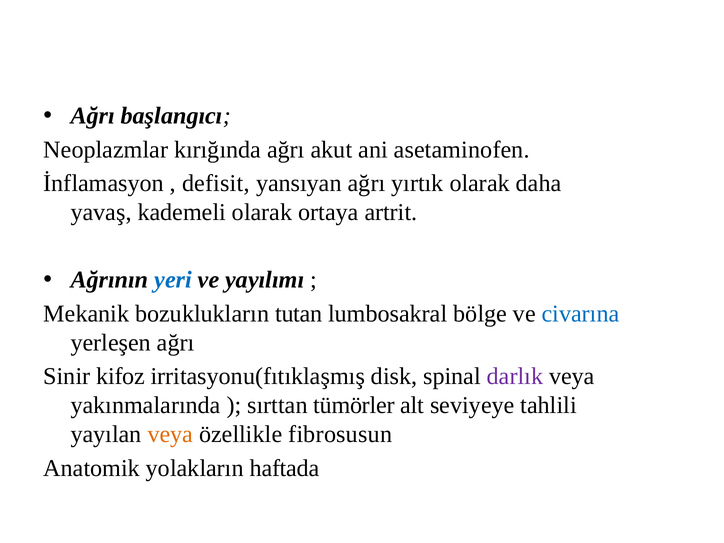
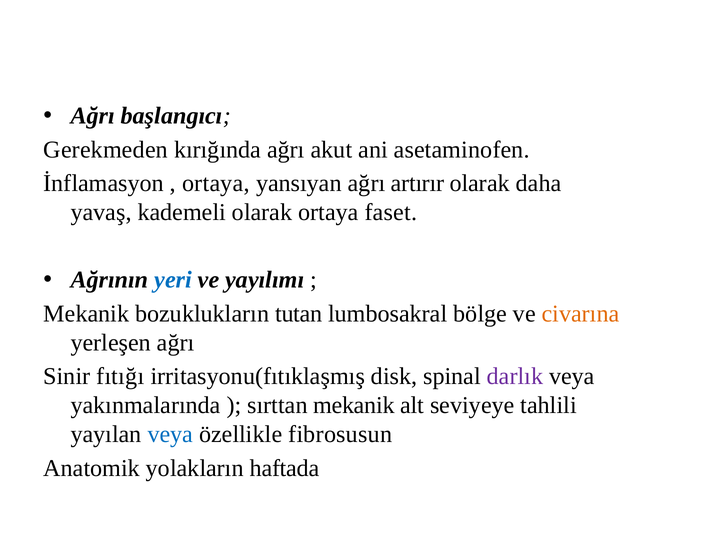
Neoplazmlar: Neoplazmlar -> Gerekmeden
defisit at (216, 183): defisit -> ortaya
yırtık: yırtık -> artırır
artrit: artrit -> faset
civarına colour: blue -> orange
kifoz: kifoz -> fıtığı
sırttan tümörler: tümörler -> mekanik
veya at (170, 434) colour: orange -> blue
